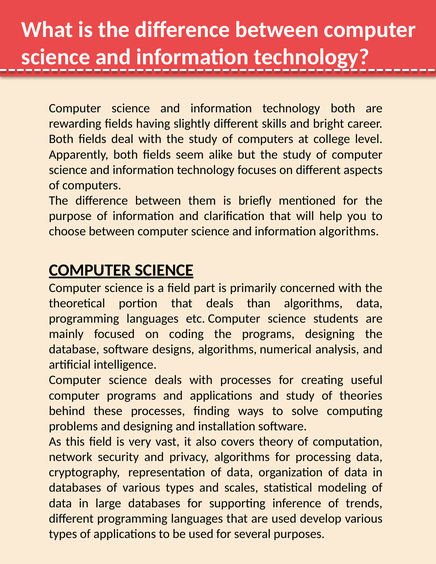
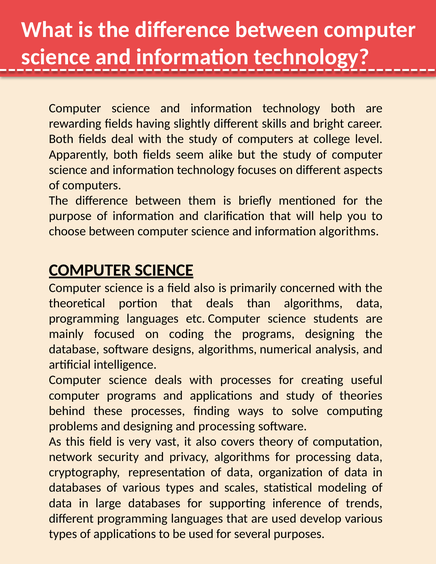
field part: part -> also
and installation: installation -> processing
